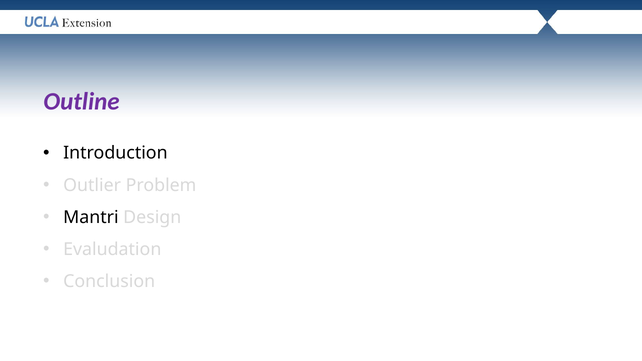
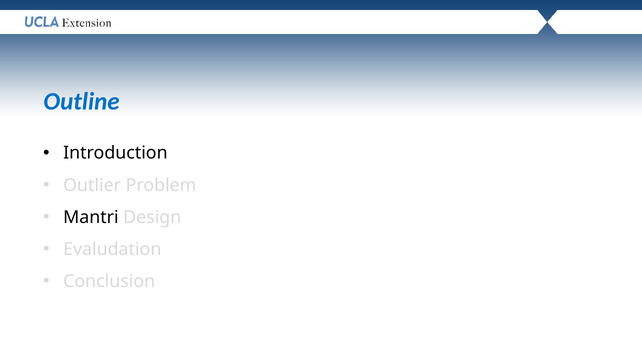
Outline colour: purple -> blue
